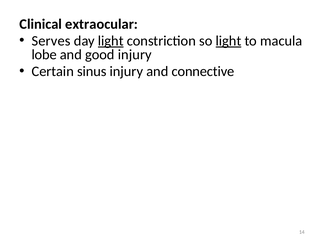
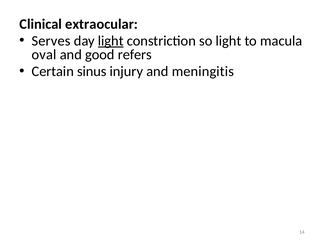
light at (228, 41) underline: present -> none
lobe: lobe -> oval
good injury: injury -> refers
connective: connective -> meningitis
